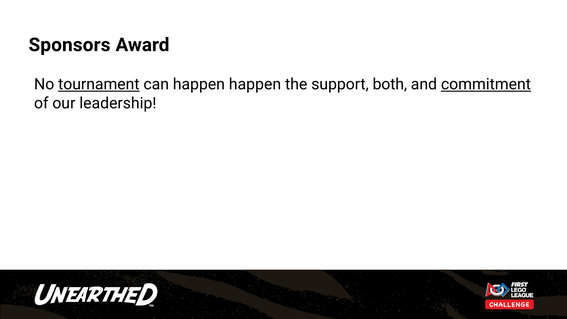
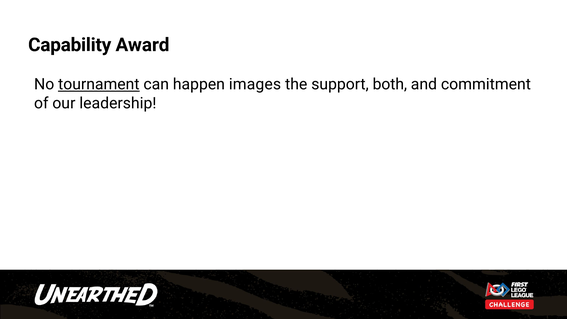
Sponsors: Sponsors -> Capability
happen happen: happen -> images
commitment underline: present -> none
